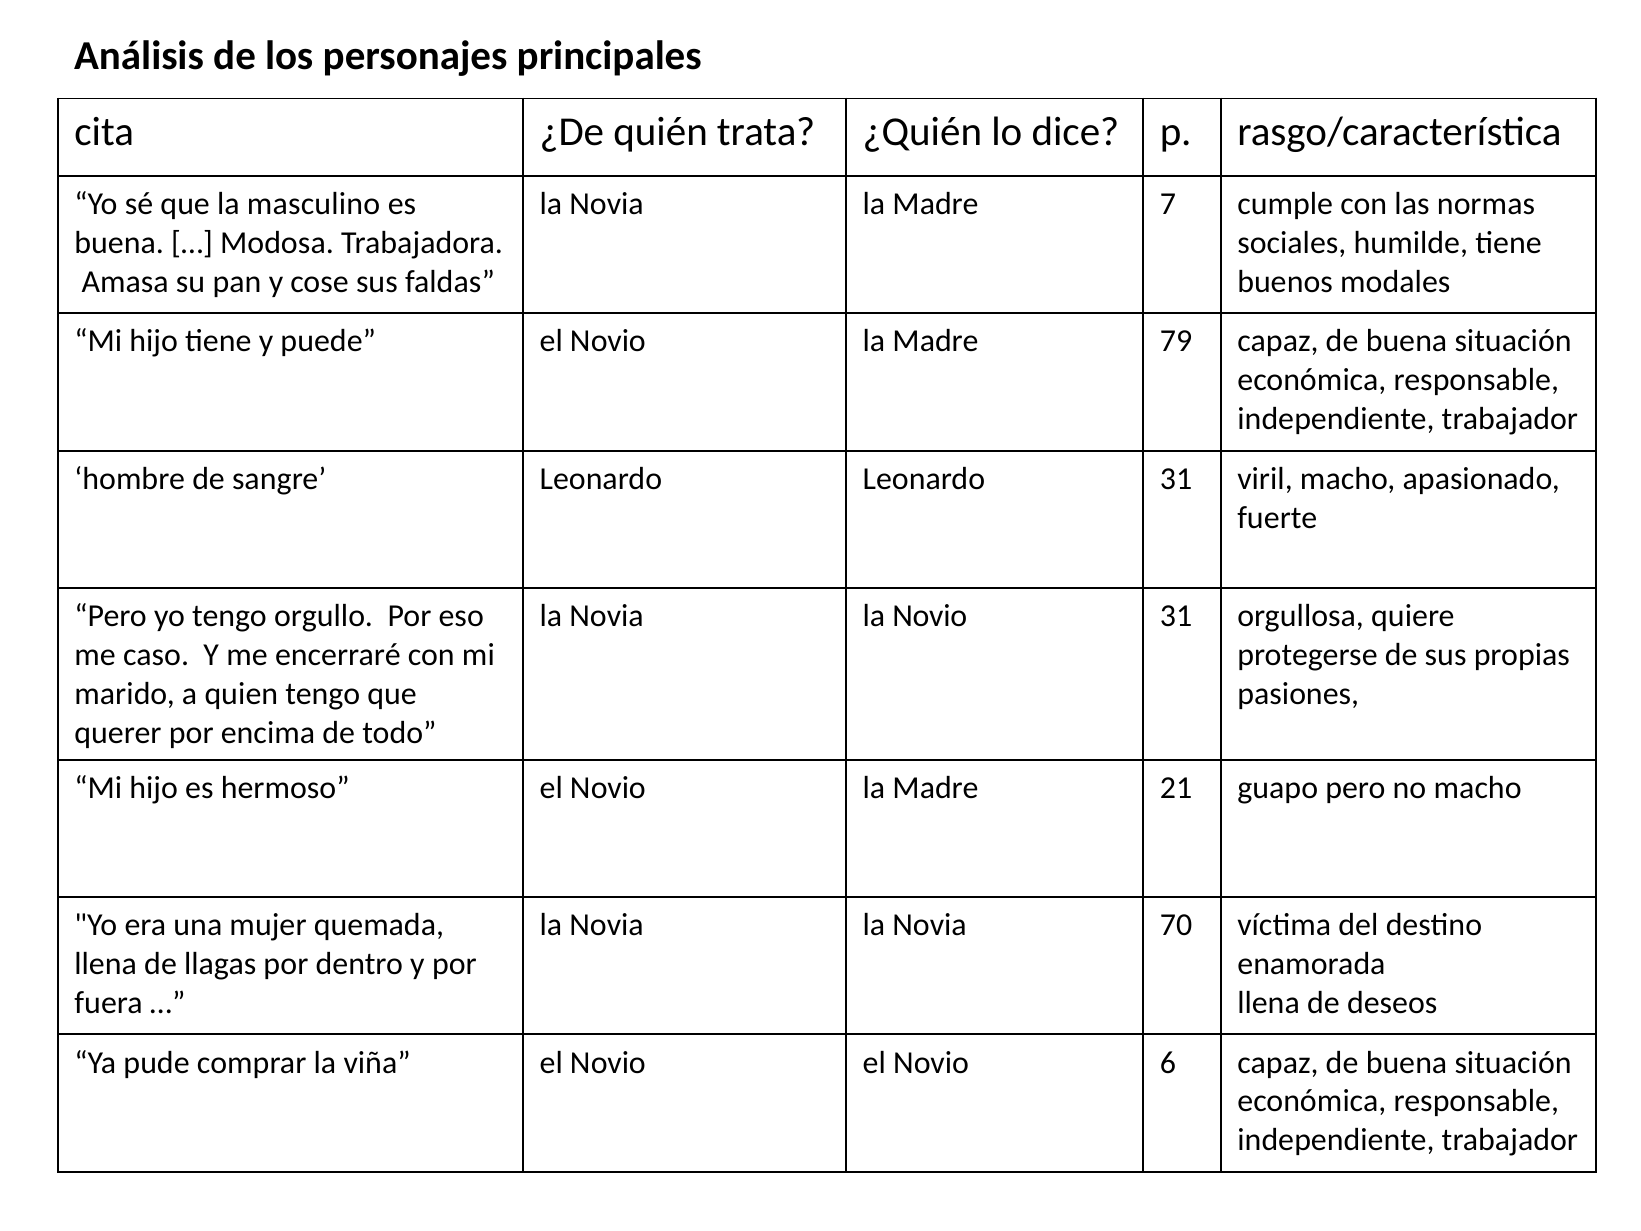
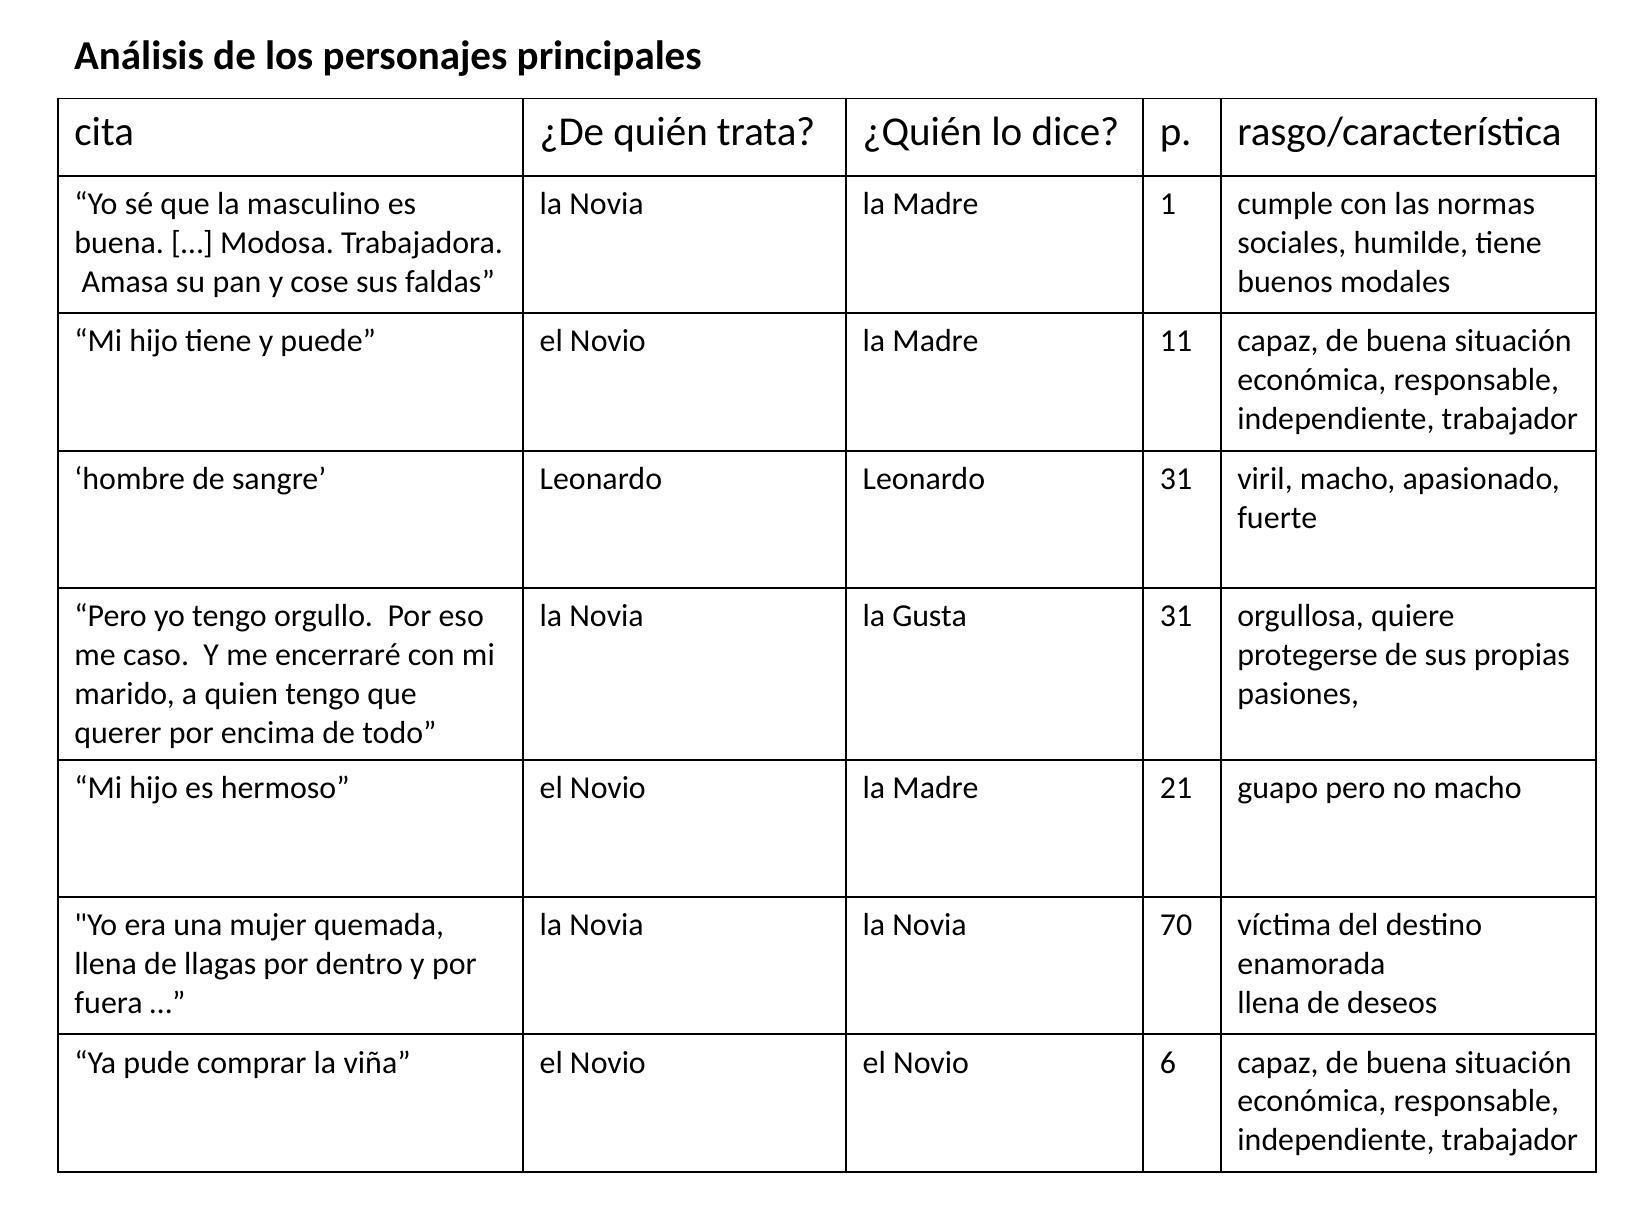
7: 7 -> 1
79: 79 -> 11
la Novio: Novio -> Gusta
